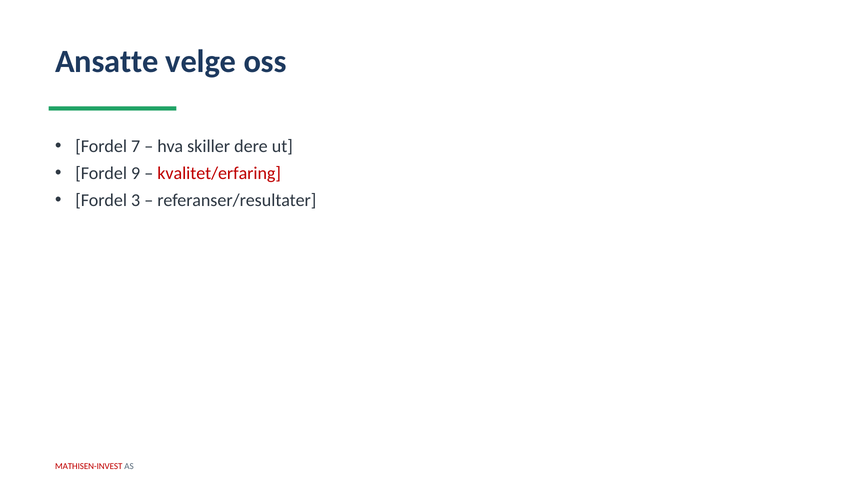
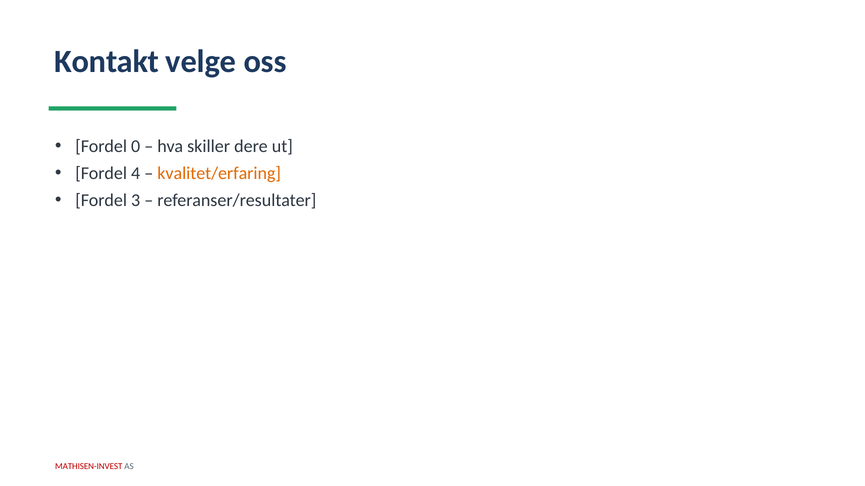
Ansatte: Ansatte -> Kontakt
7: 7 -> 0
9: 9 -> 4
kvalitet/erfaring colour: red -> orange
